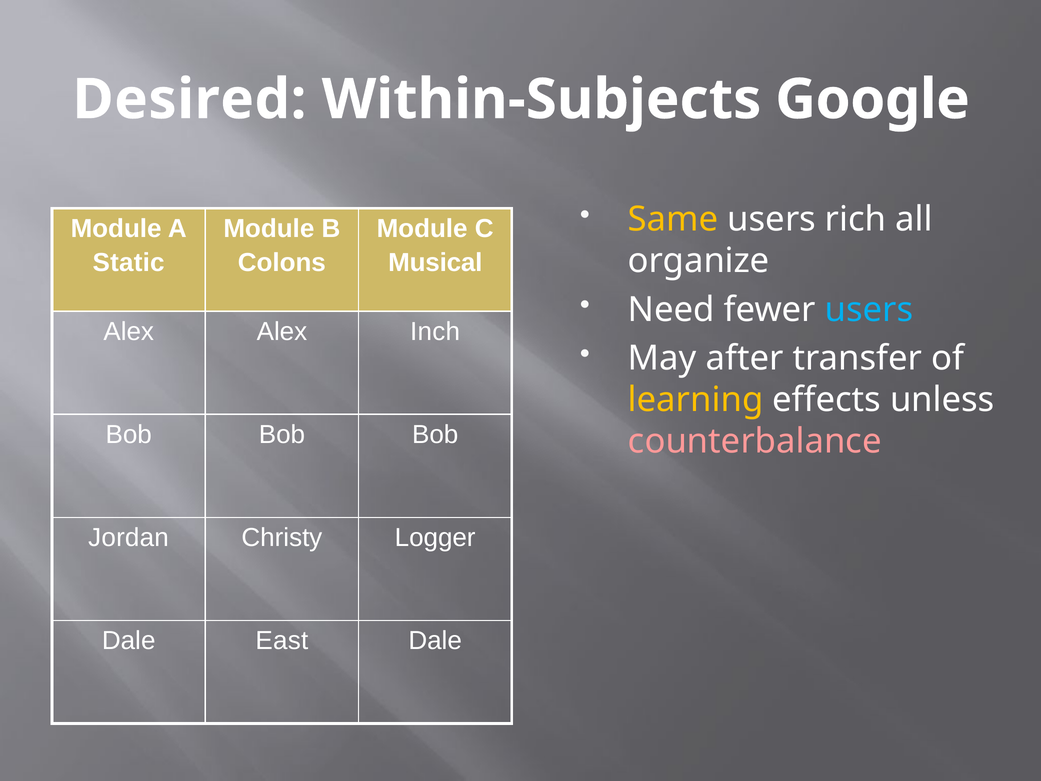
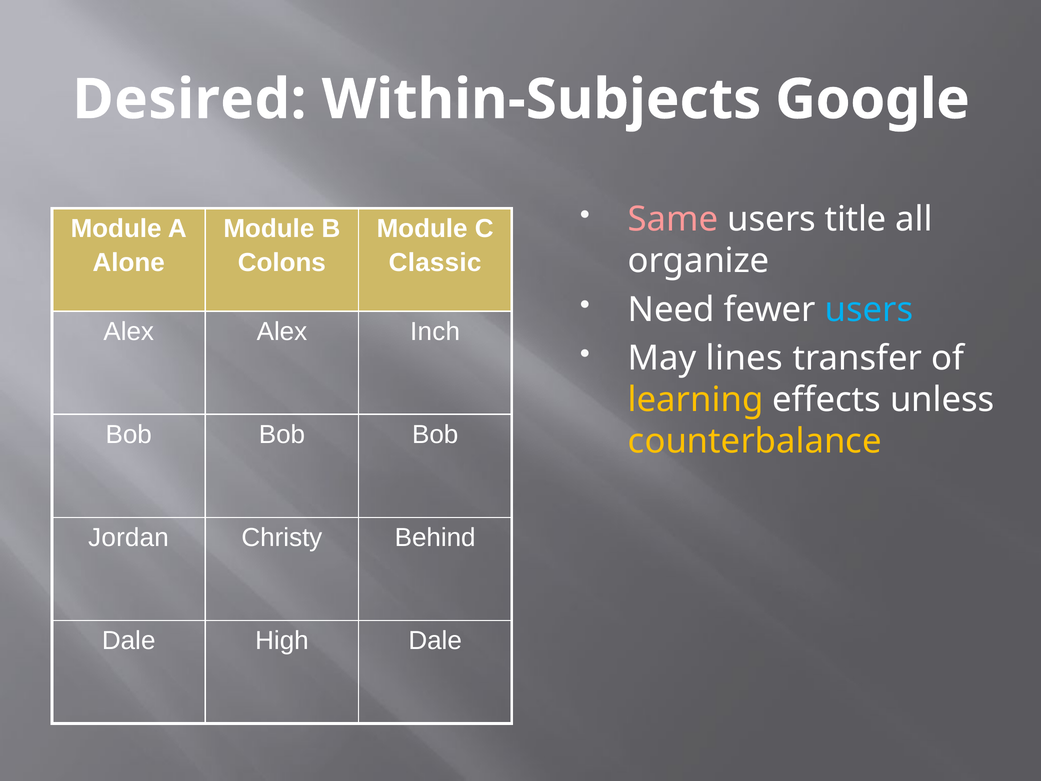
Same colour: yellow -> pink
rich: rich -> title
Static: Static -> Alone
Musical: Musical -> Classic
after: after -> lines
counterbalance colour: pink -> yellow
Logger: Logger -> Behind
East: East -> High
